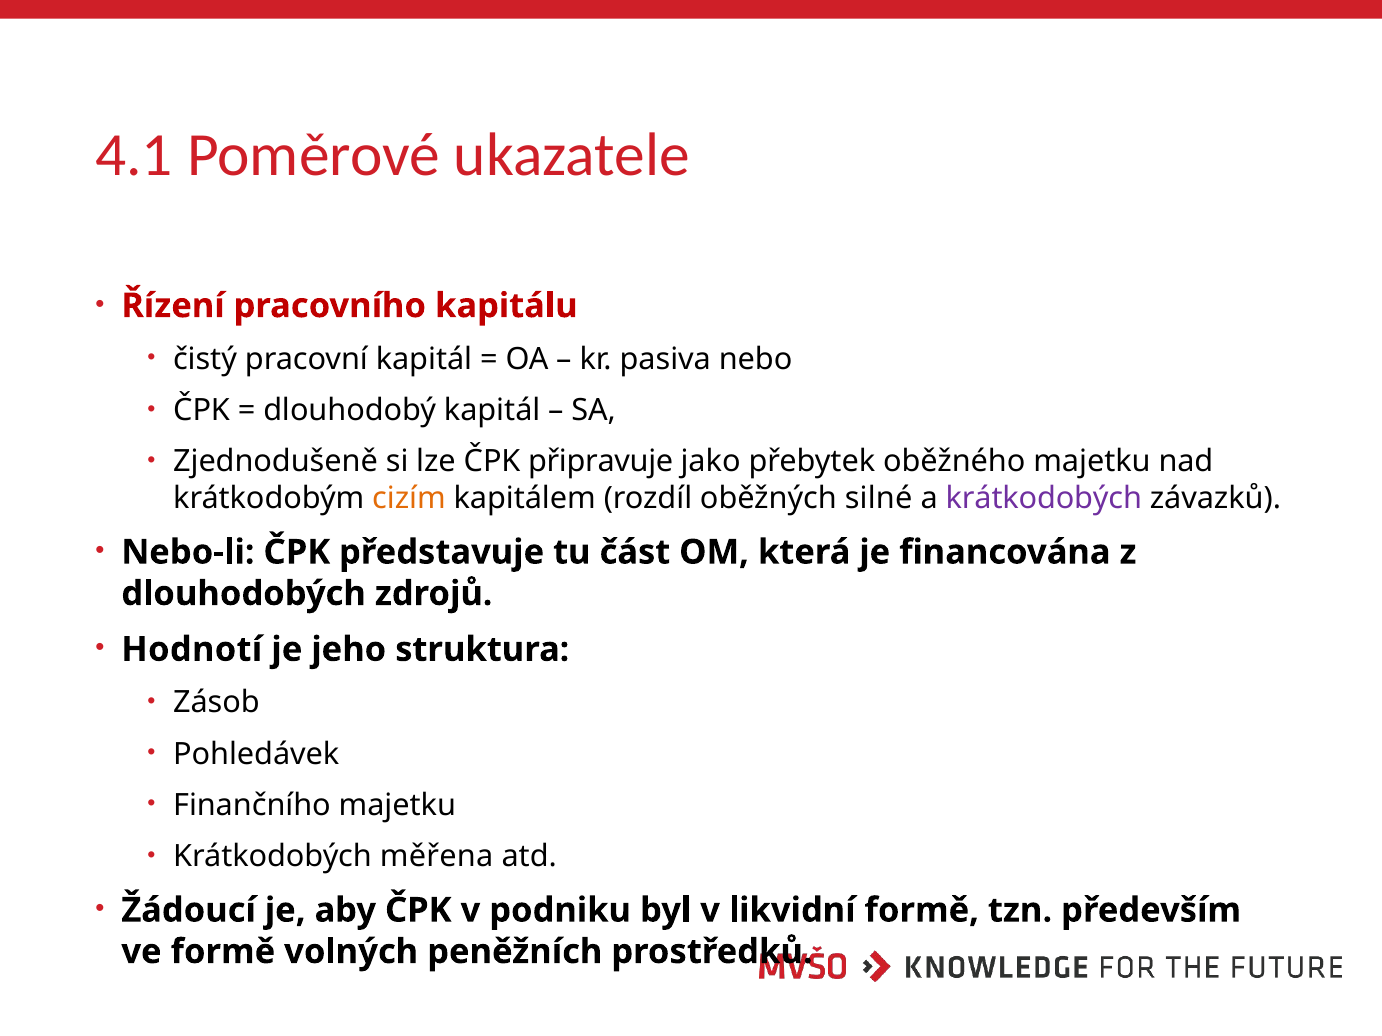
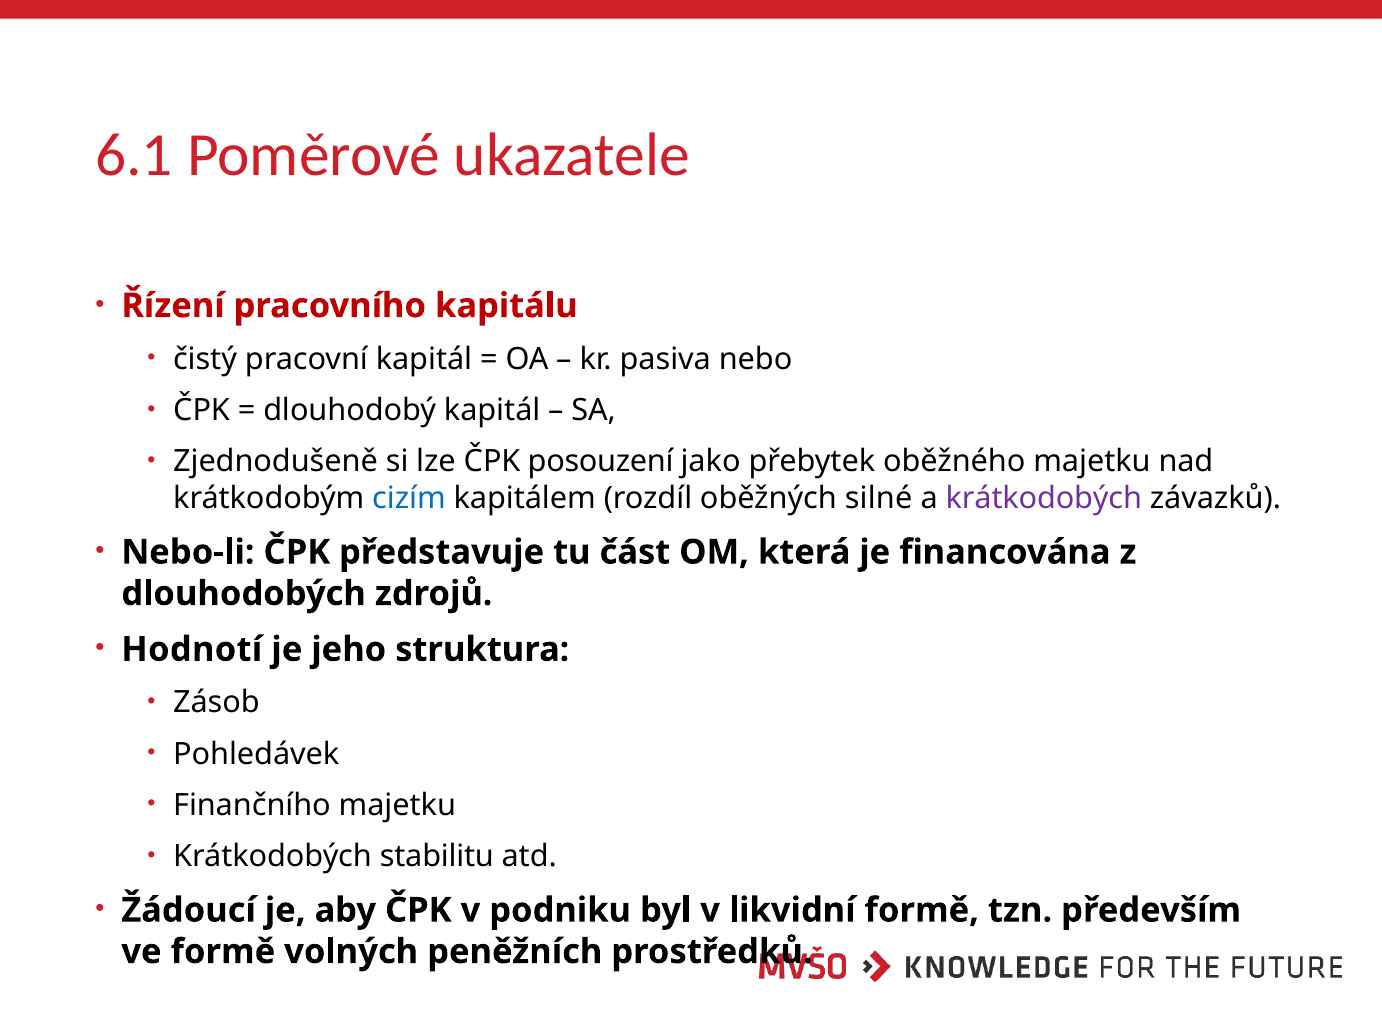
4.1: 4.1 -> 6.1
připravuje: připravuje -> posouzení
cizím colour: orange -> blue
měřena: měřena -> stabilitu
